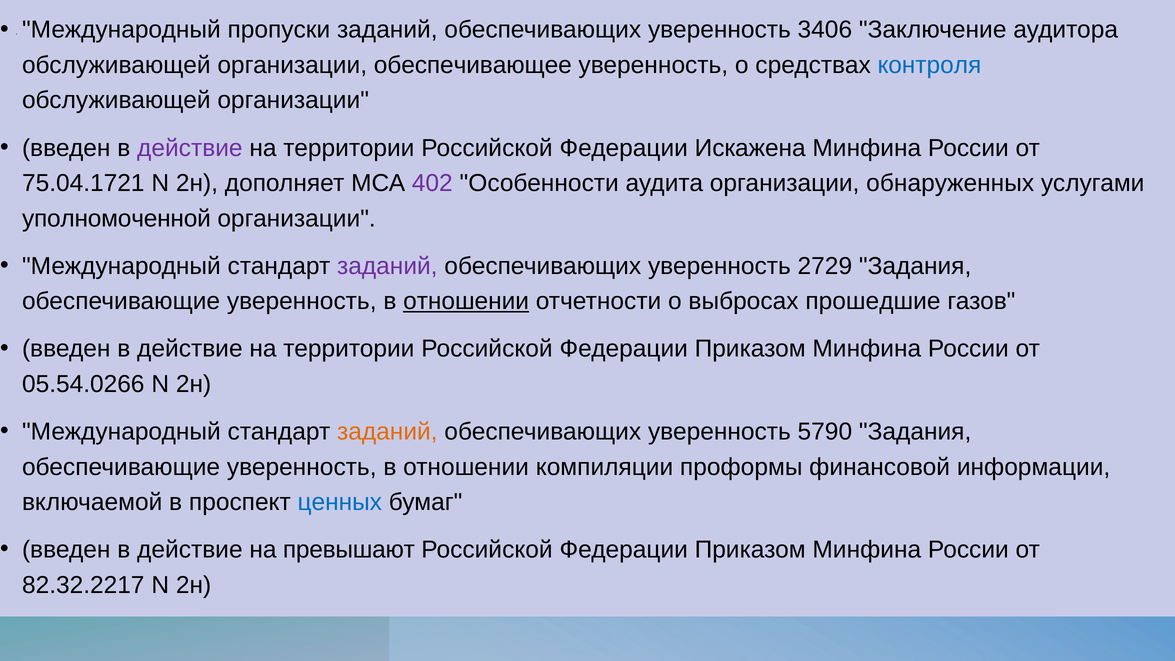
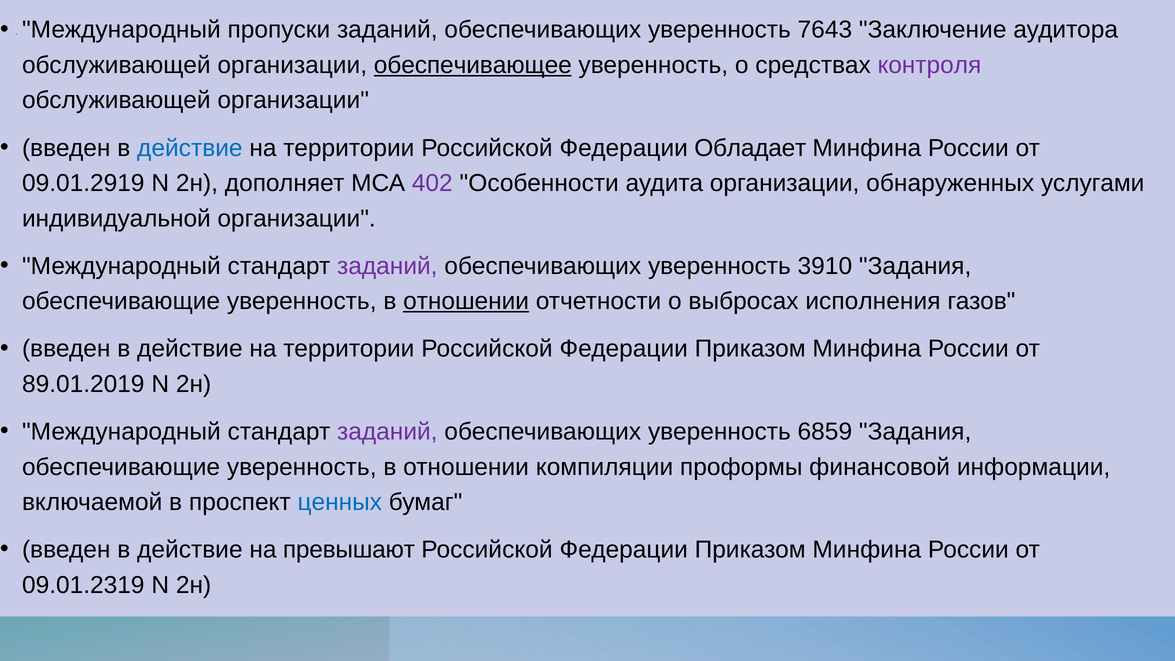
3406: 3406 -> 7643
обеспечивающее underline: none -> present
контроля colour: blue -> purple
действие at (190, 148) colour: purple -> blue
Искажена: Искажена -> Обладает
75.04.1721: 75.04.1721 -> 09.01.2919
уполномоченной: уполномоченной -> индивидуальной
2729: 2729 -> 3910
прошедшие: прошедшие -> исполнения
05.54.0266: 05.54.0266 -> 89.01.2019
заданий at (387, 432) colour: orange -> purple
5790: 5790 -> 6859
82.32.2217: 82.32.2217 -> 09.01.2319
